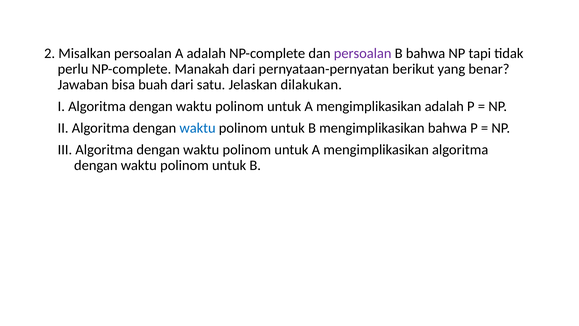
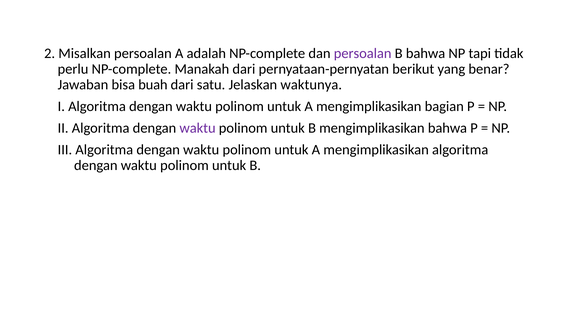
dilakukan: dilakukan -> waktunya
mengimplikasikan adalah: adalah -> bagian
waktu at (198, 128) colour: blue -> purple
